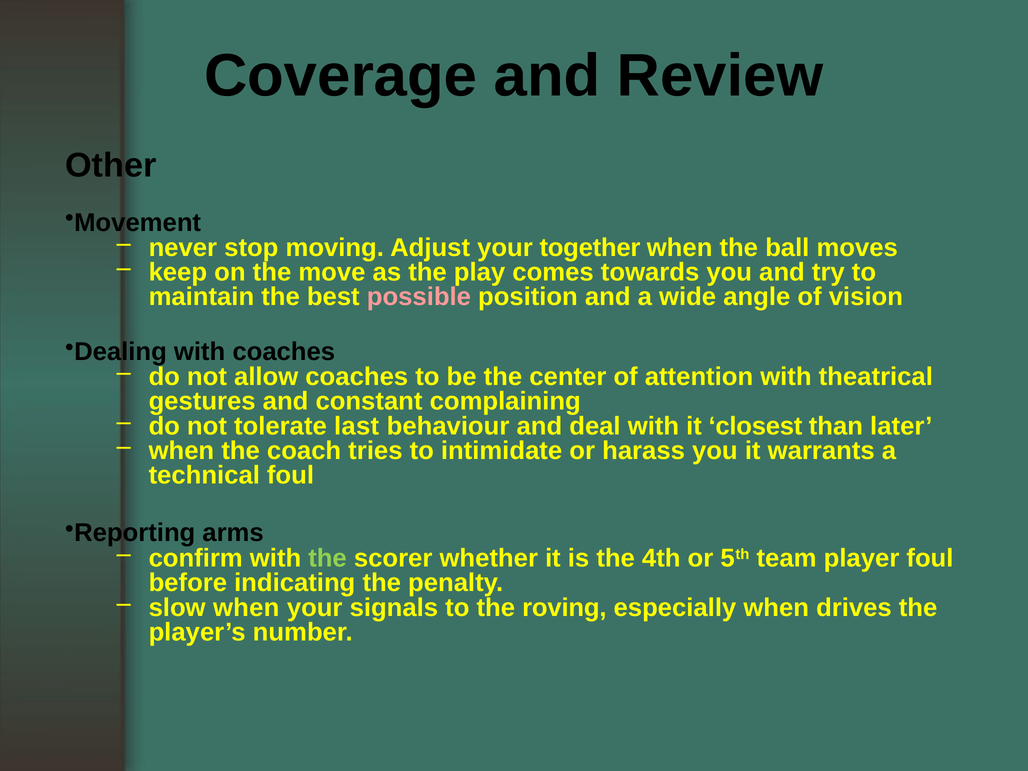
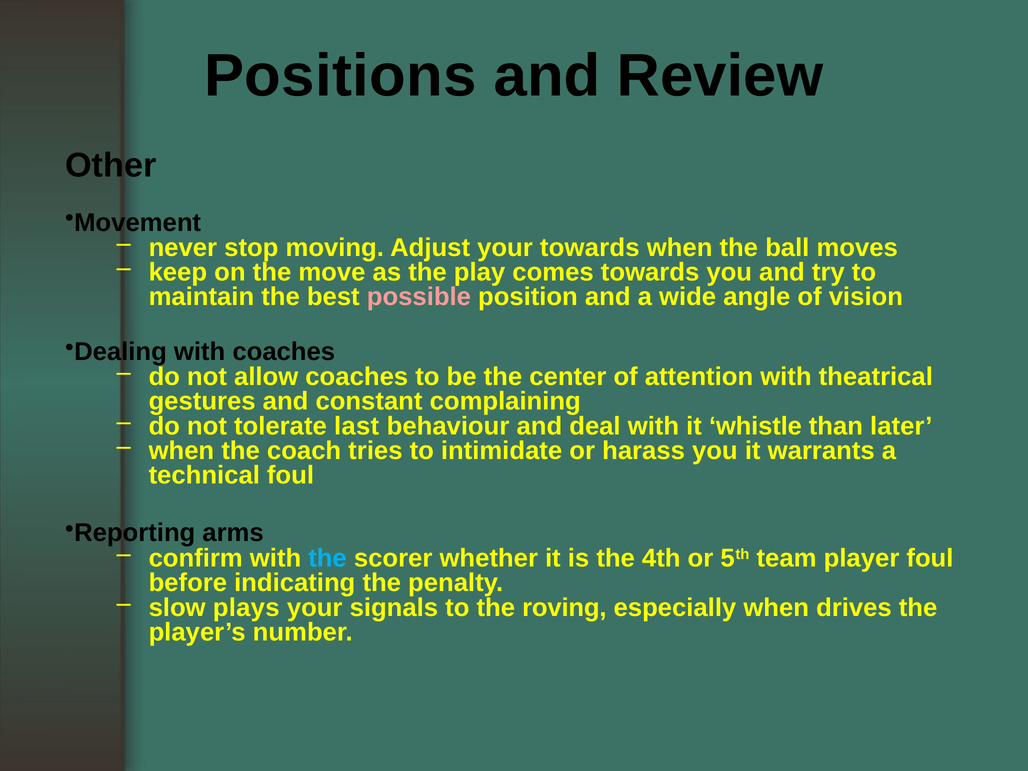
Coverage: Coverage -> Positions
your together: together -> towards
closest: closest -> whistle
the at (328, 558) colour: light green -> light blue
slow when: when -> plays
